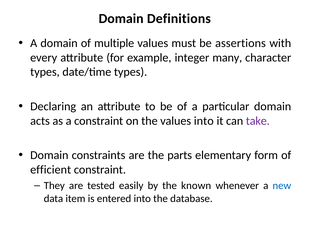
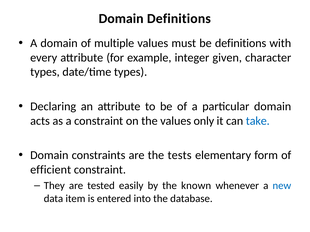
be assertions: assertions -> definitions
many: many -> given
values into: into -> only
take colour: purple -> blue
parts: parts -> tests
